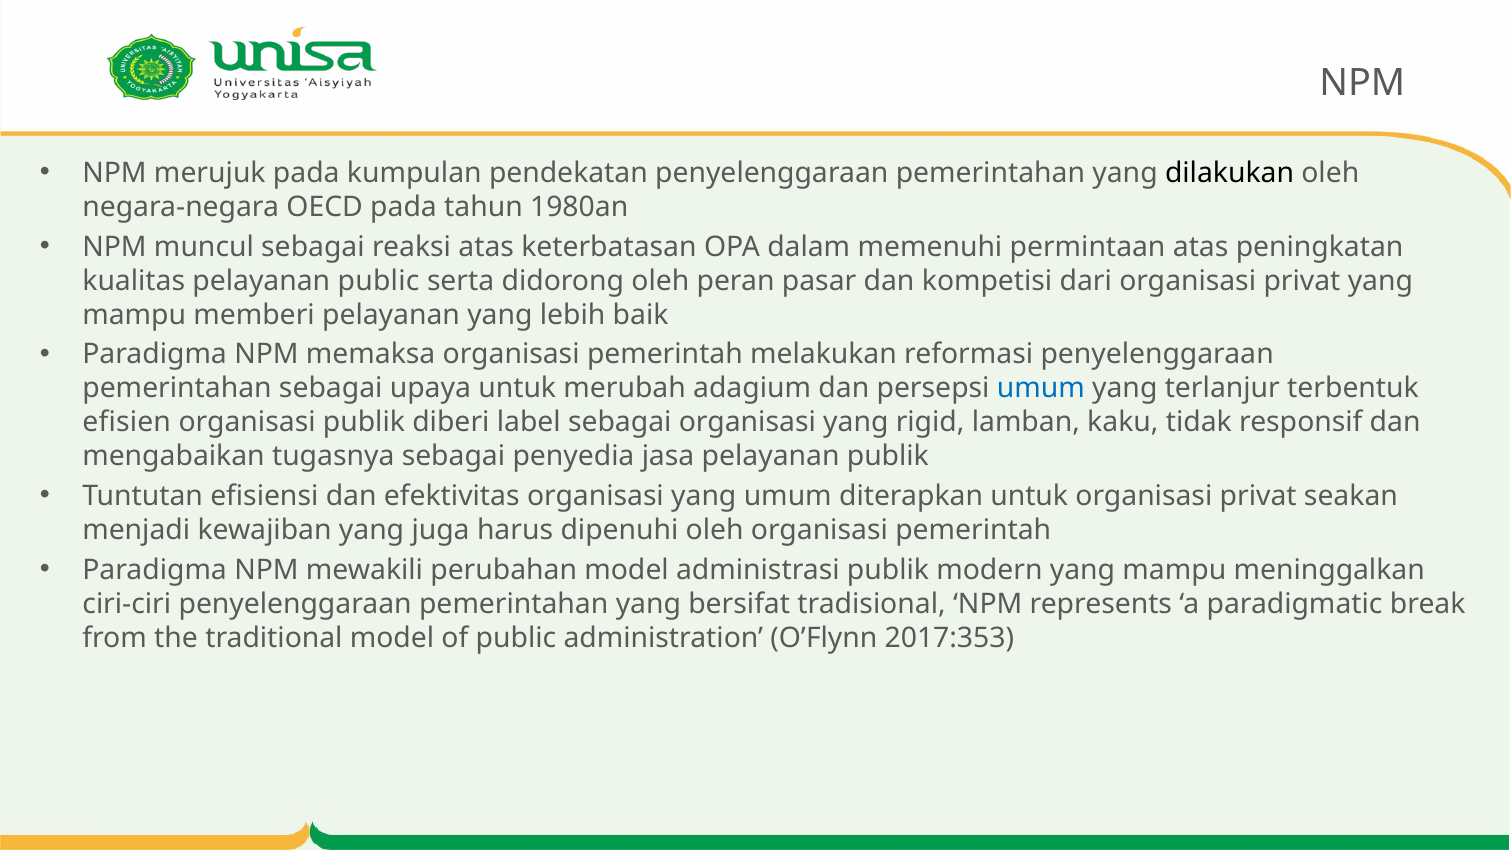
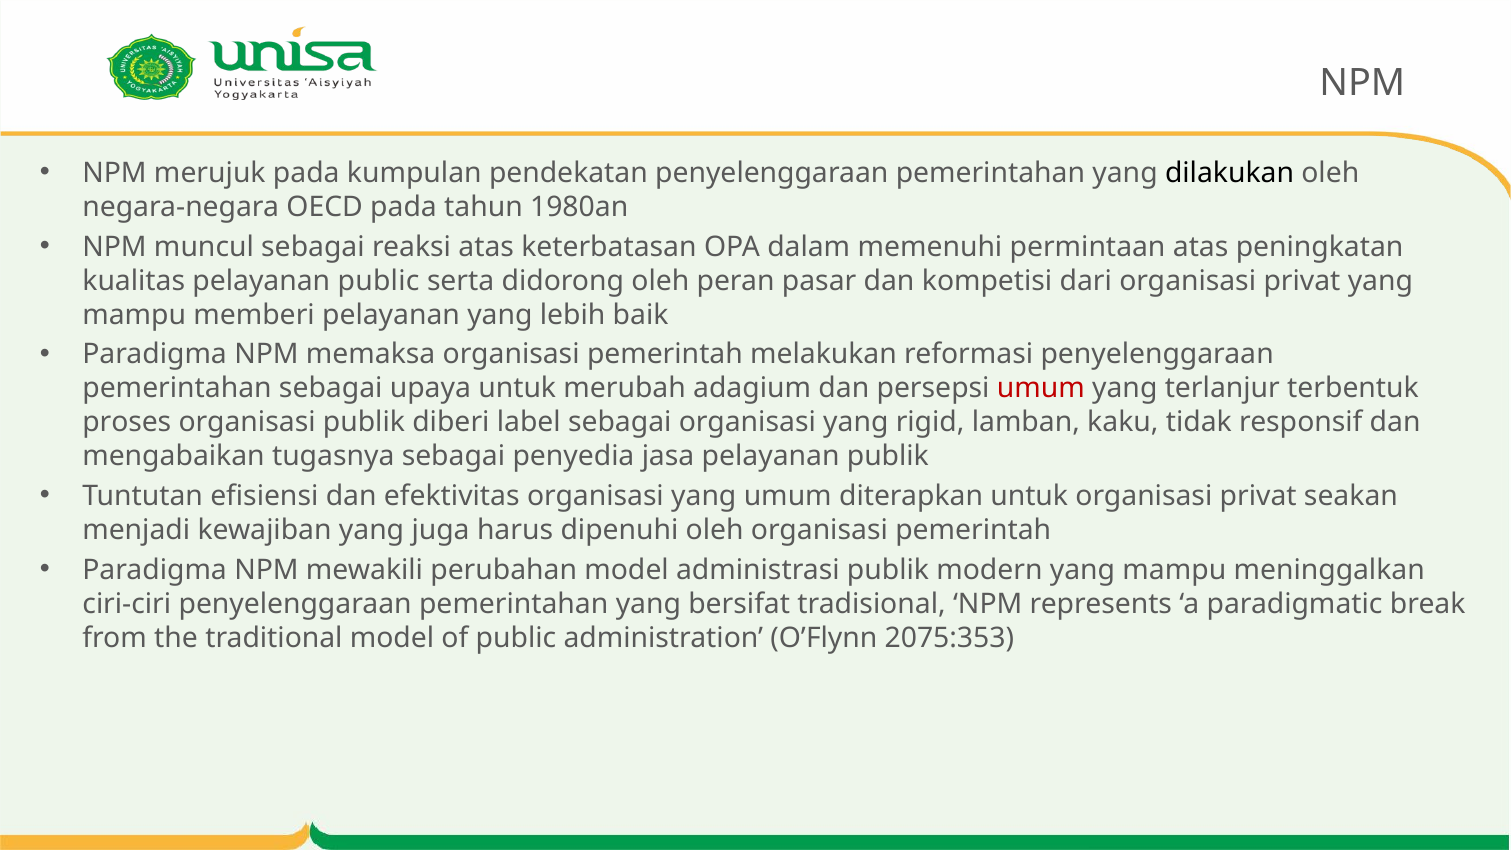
umum at (1041, 388) colour: blue -> red
efisien: efisien -> proses
2017:353: 2017:353 -> 2075:353
